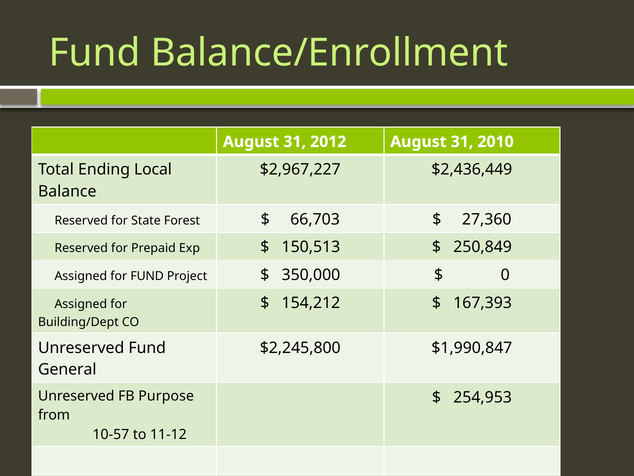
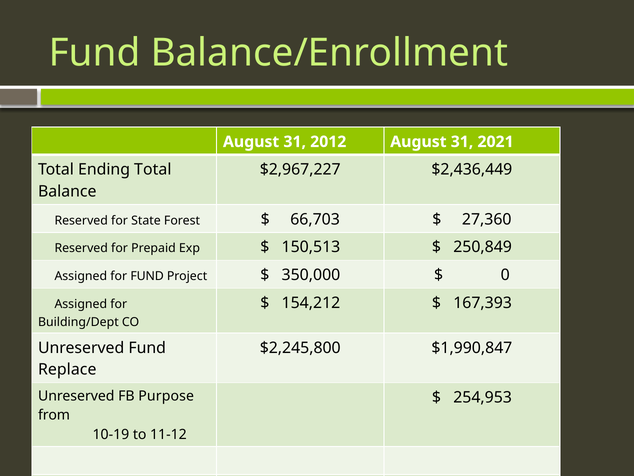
2010: 2010 -> 2021
Ending Local: Local -> Total
General: General -> Replace
10-57: 10-57 -> 10-19
